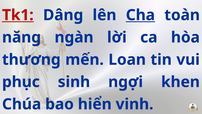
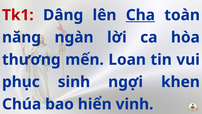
Tk1 underline: present -> none
